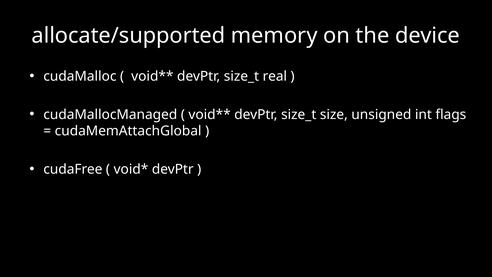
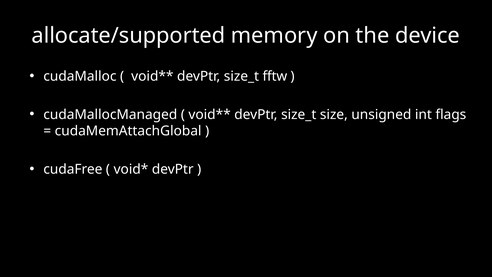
real: real -> fftw
